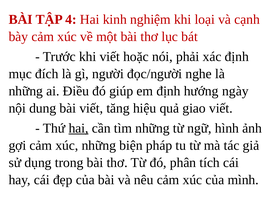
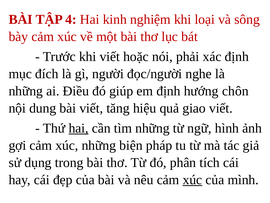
cạnh: cạnh -> sông
ngày: ngày -> chôn
xúc at (192, 179) underline: none -> present
